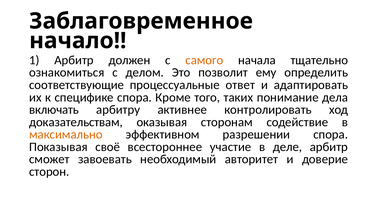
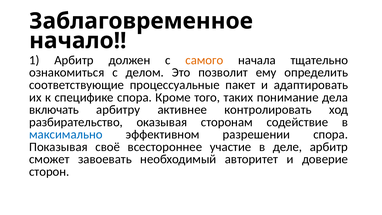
ответ: ответ -> пакет
доказательствам: доказательствам -> разбирательство
максимально colour: orange -> blue
